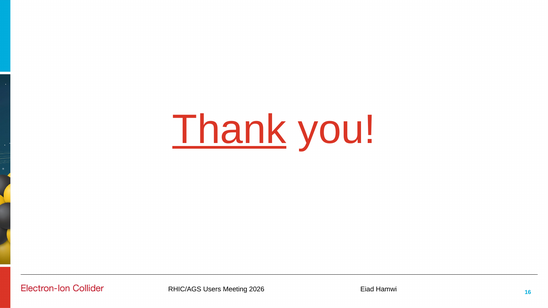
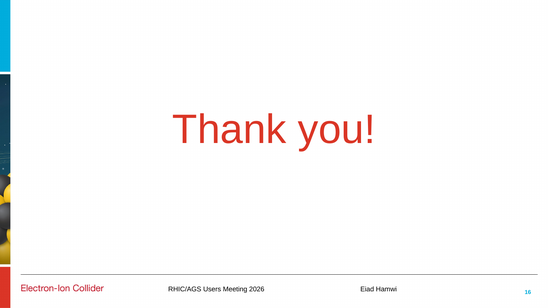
Thank underline: present -> none
